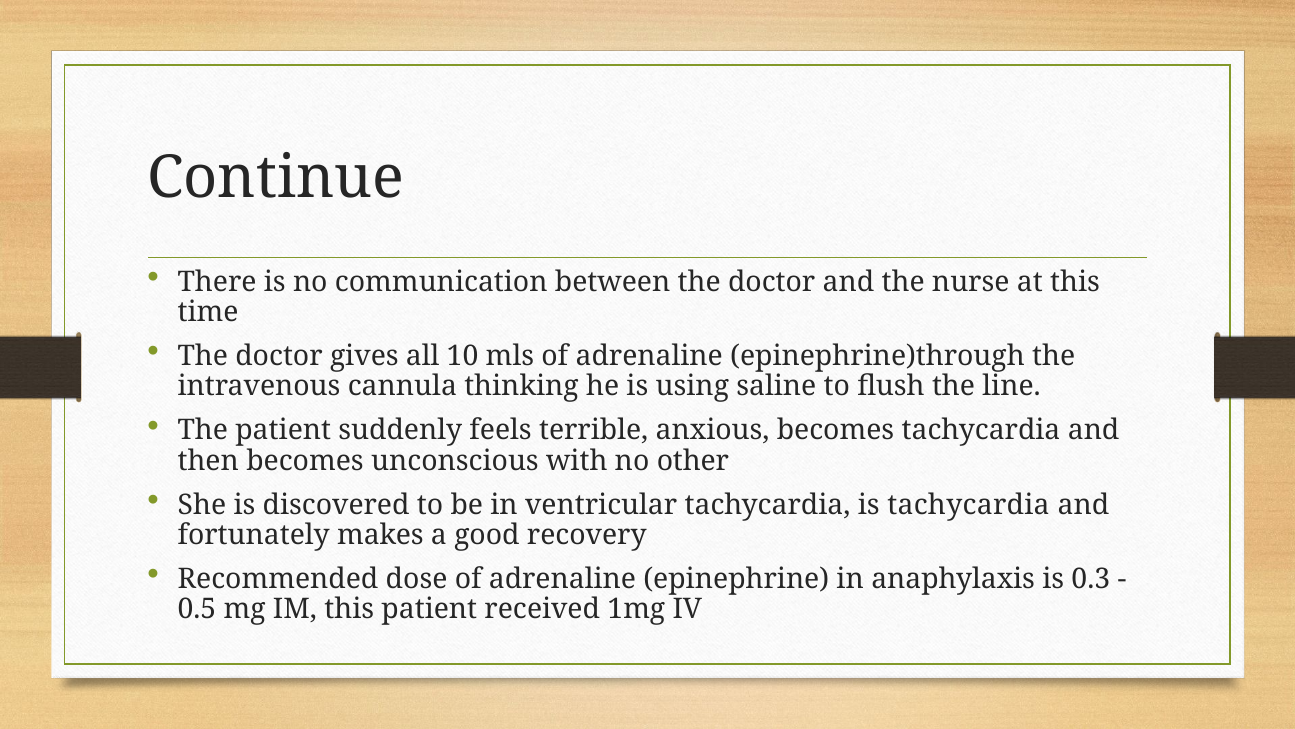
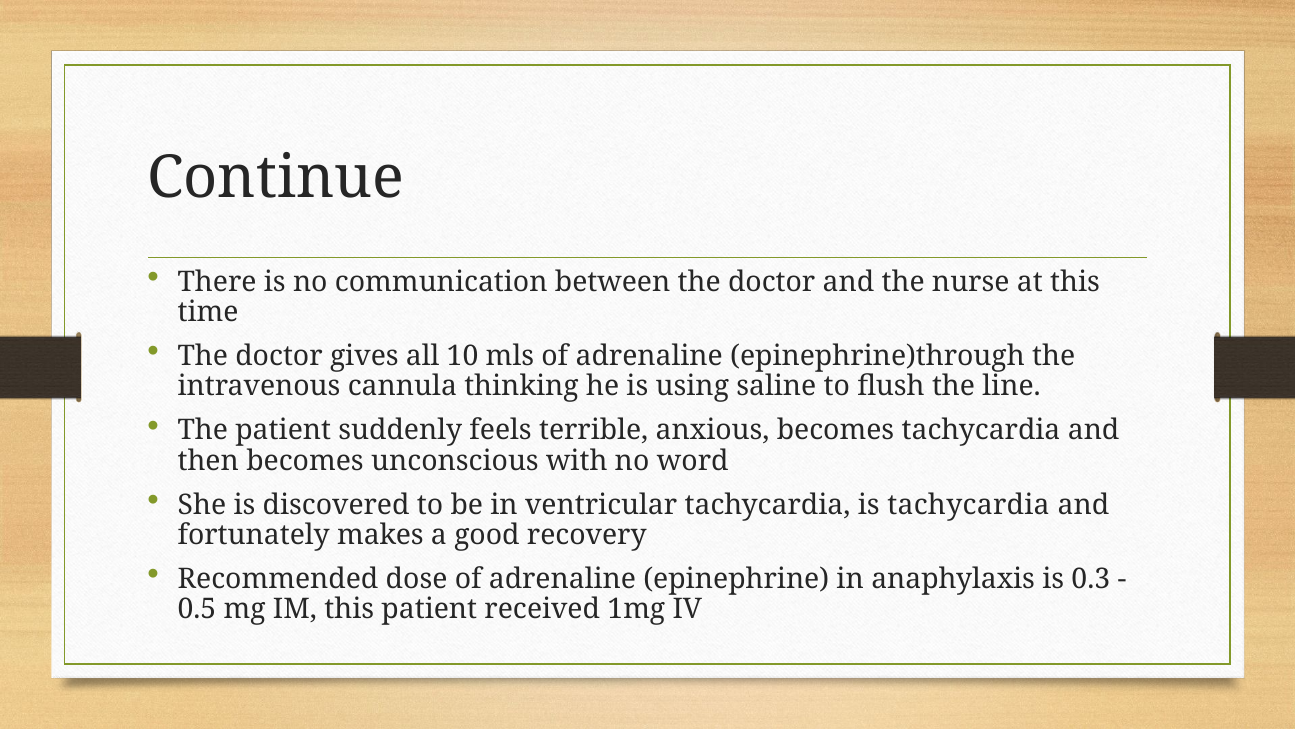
other: other -> word
